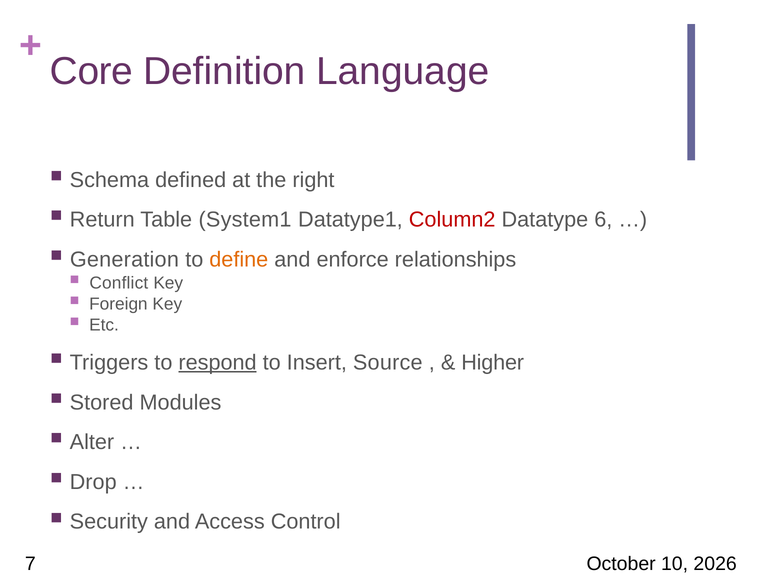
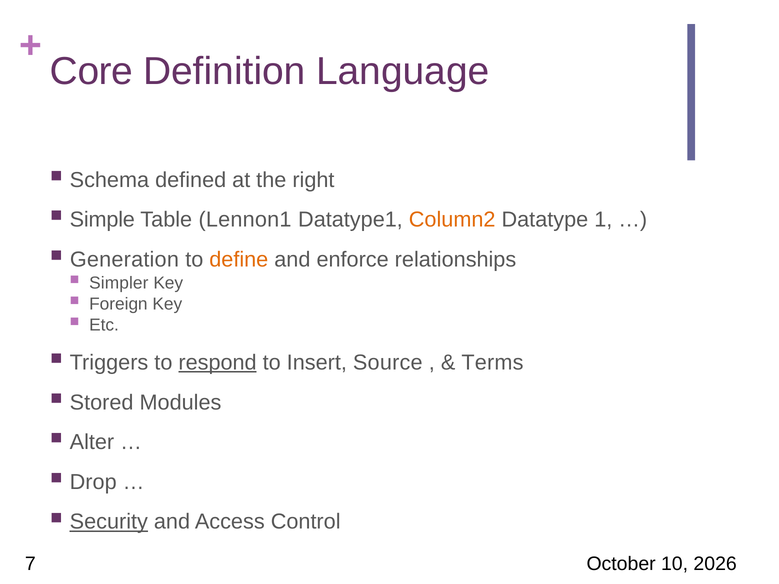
Return: Return -> Simple
System1: System1 -> Lennon1
Column2 colour: red -> orange
6: 6 -> 1
Conflict: Conflict -> Simpler
Higher: Higher -> Terms
Security underline: none -> present
